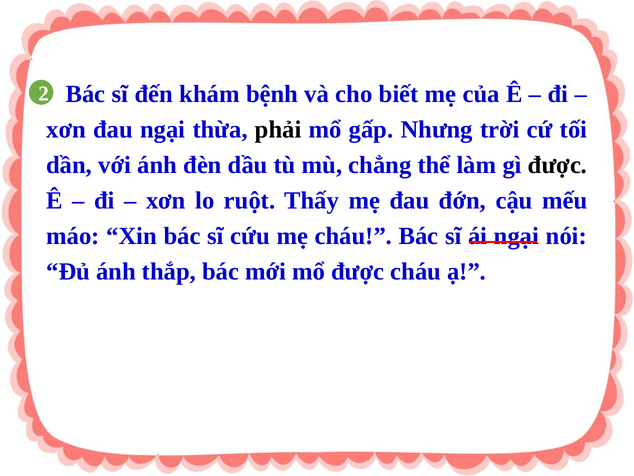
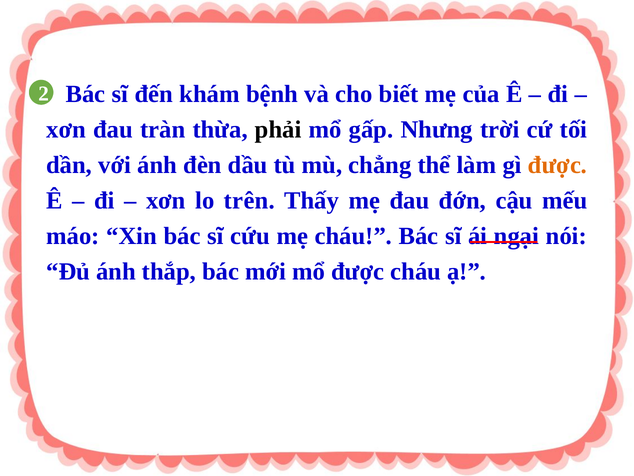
đau ngại: ngại -> tràn
được at (558, 165) colour: black -> orange
ruột: ruột -> trên
